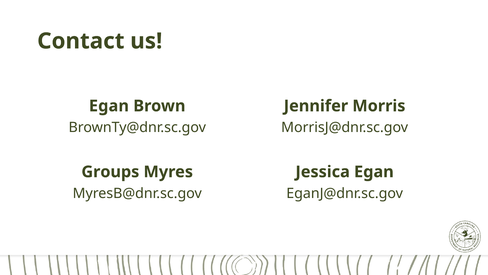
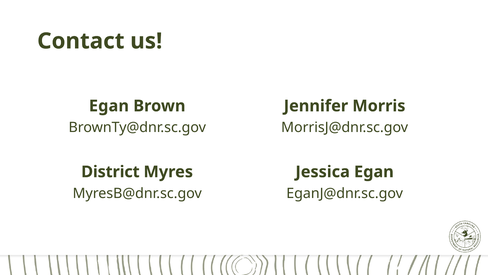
Groups: Groups -> District
